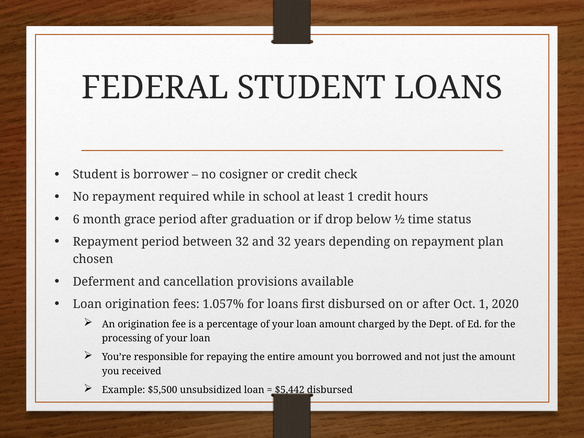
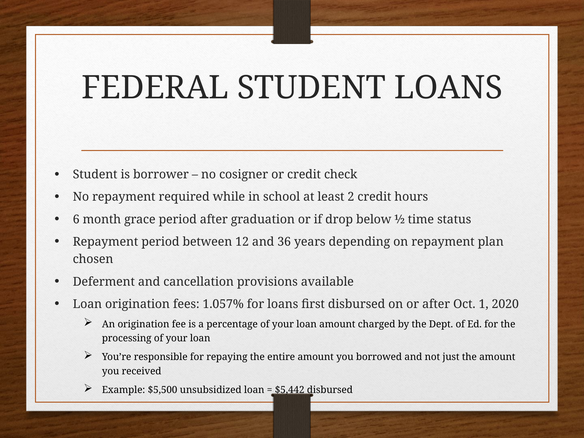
least 1: 1 -> 2
between 32: 32 -> 12
and 32: 32 -> 36
